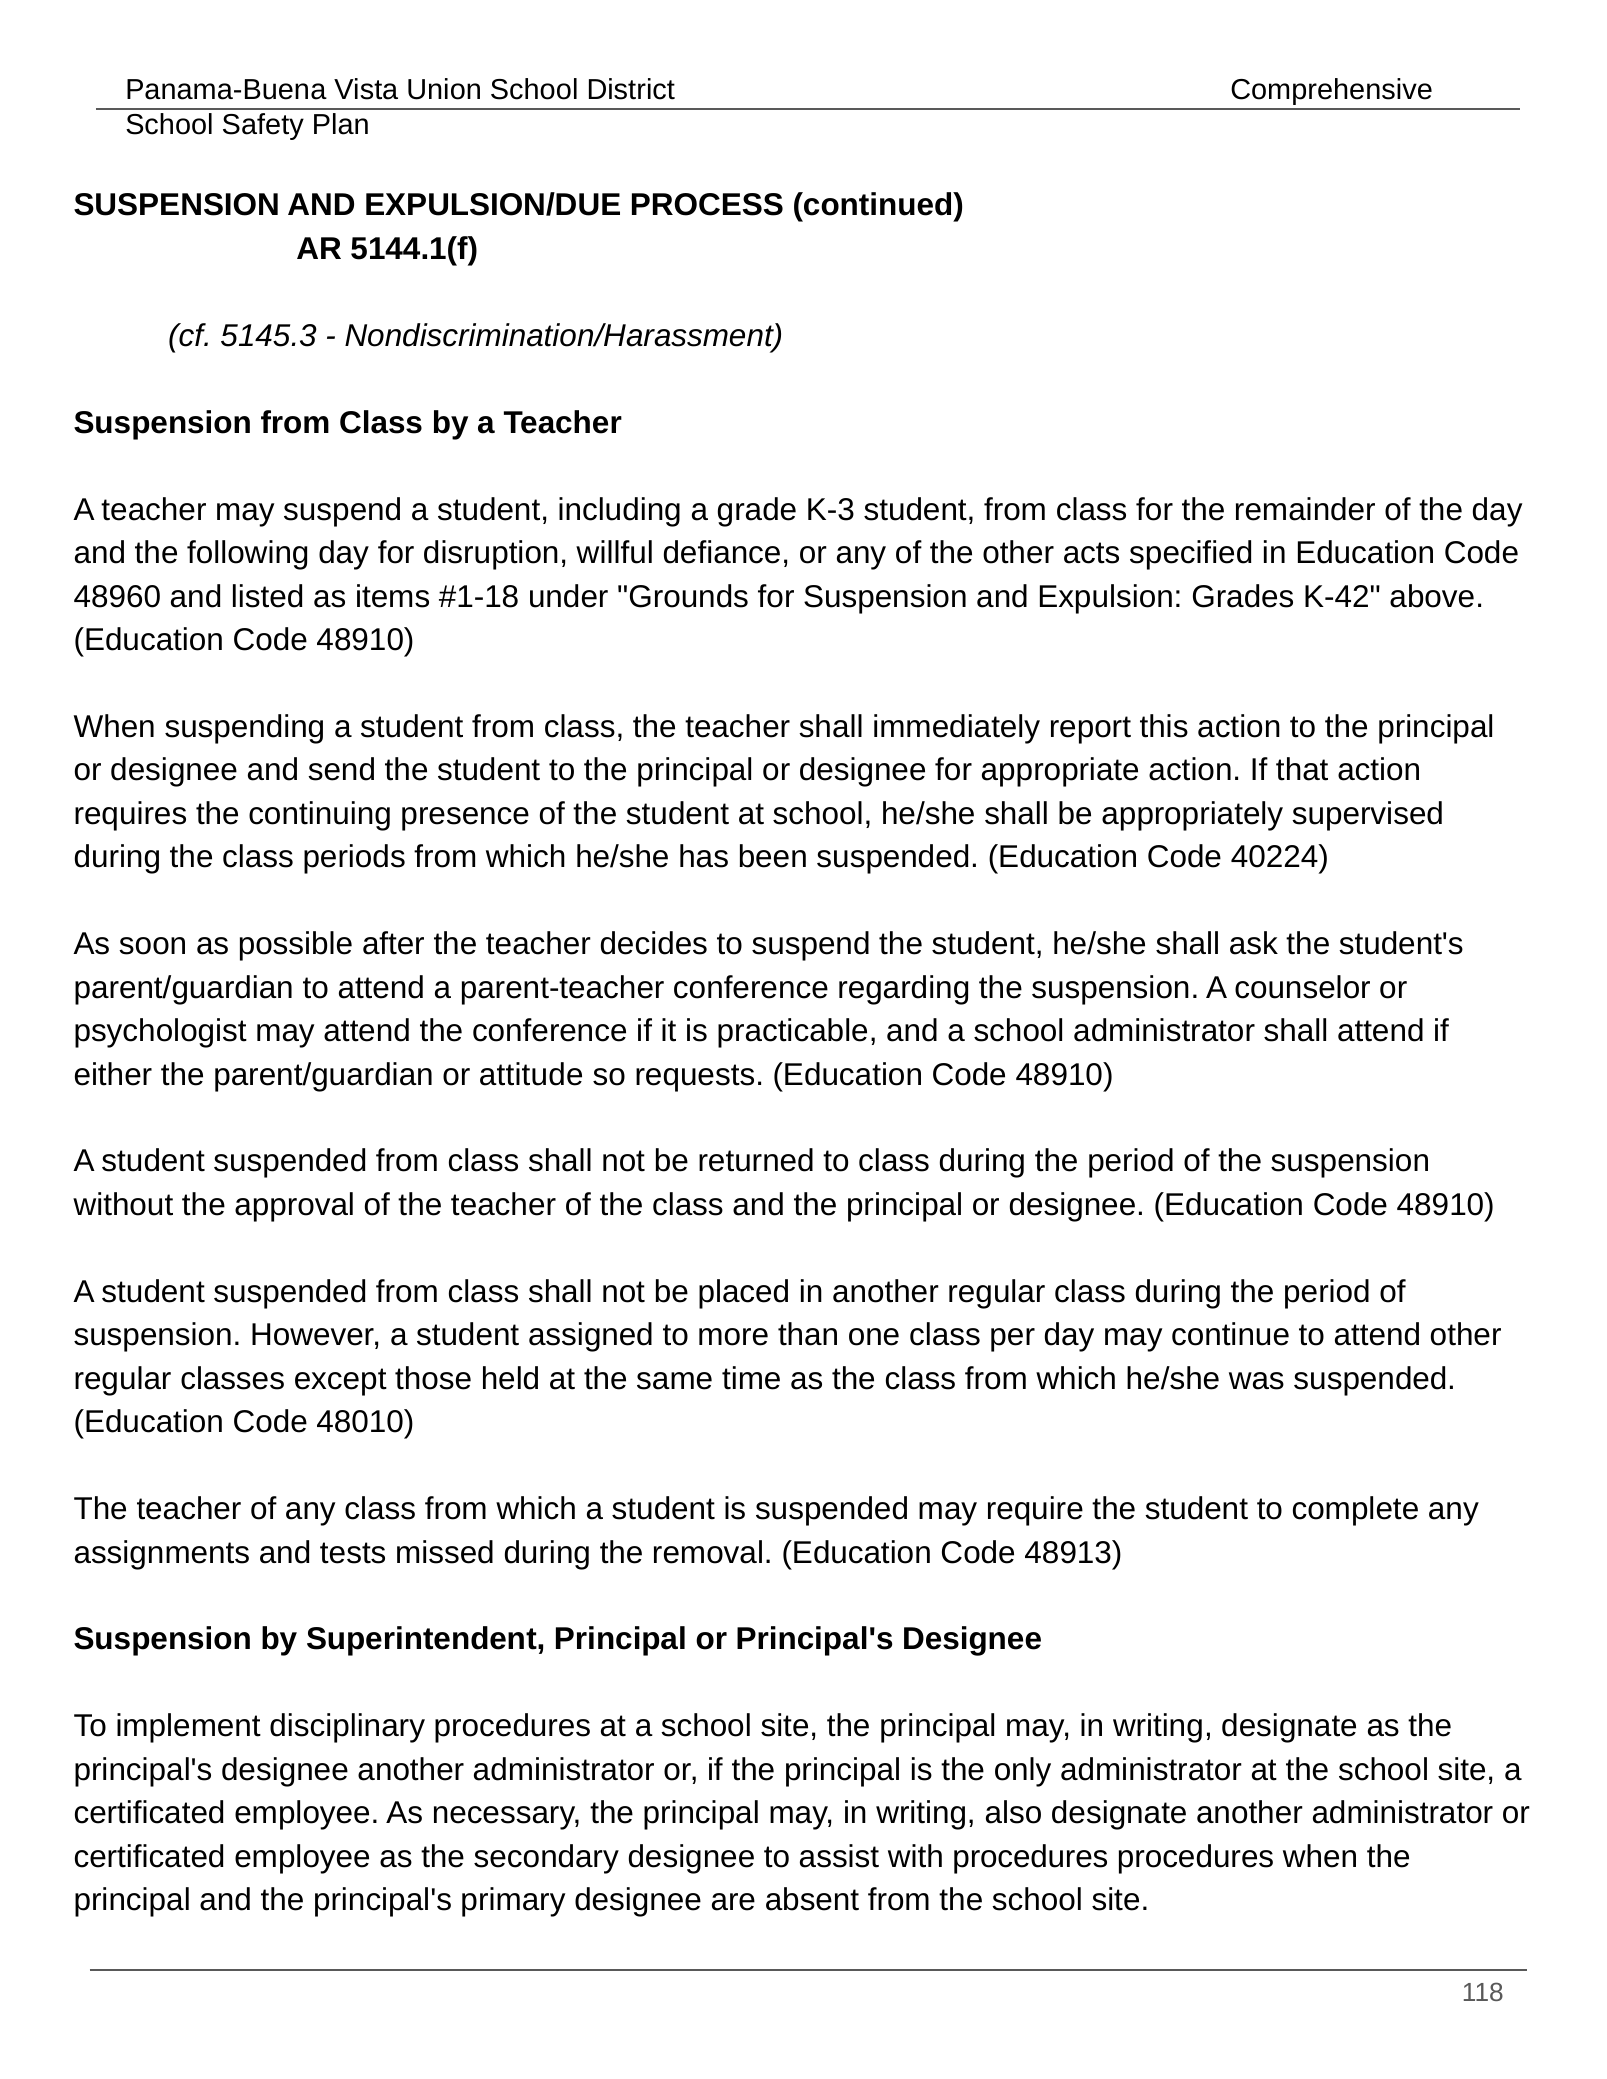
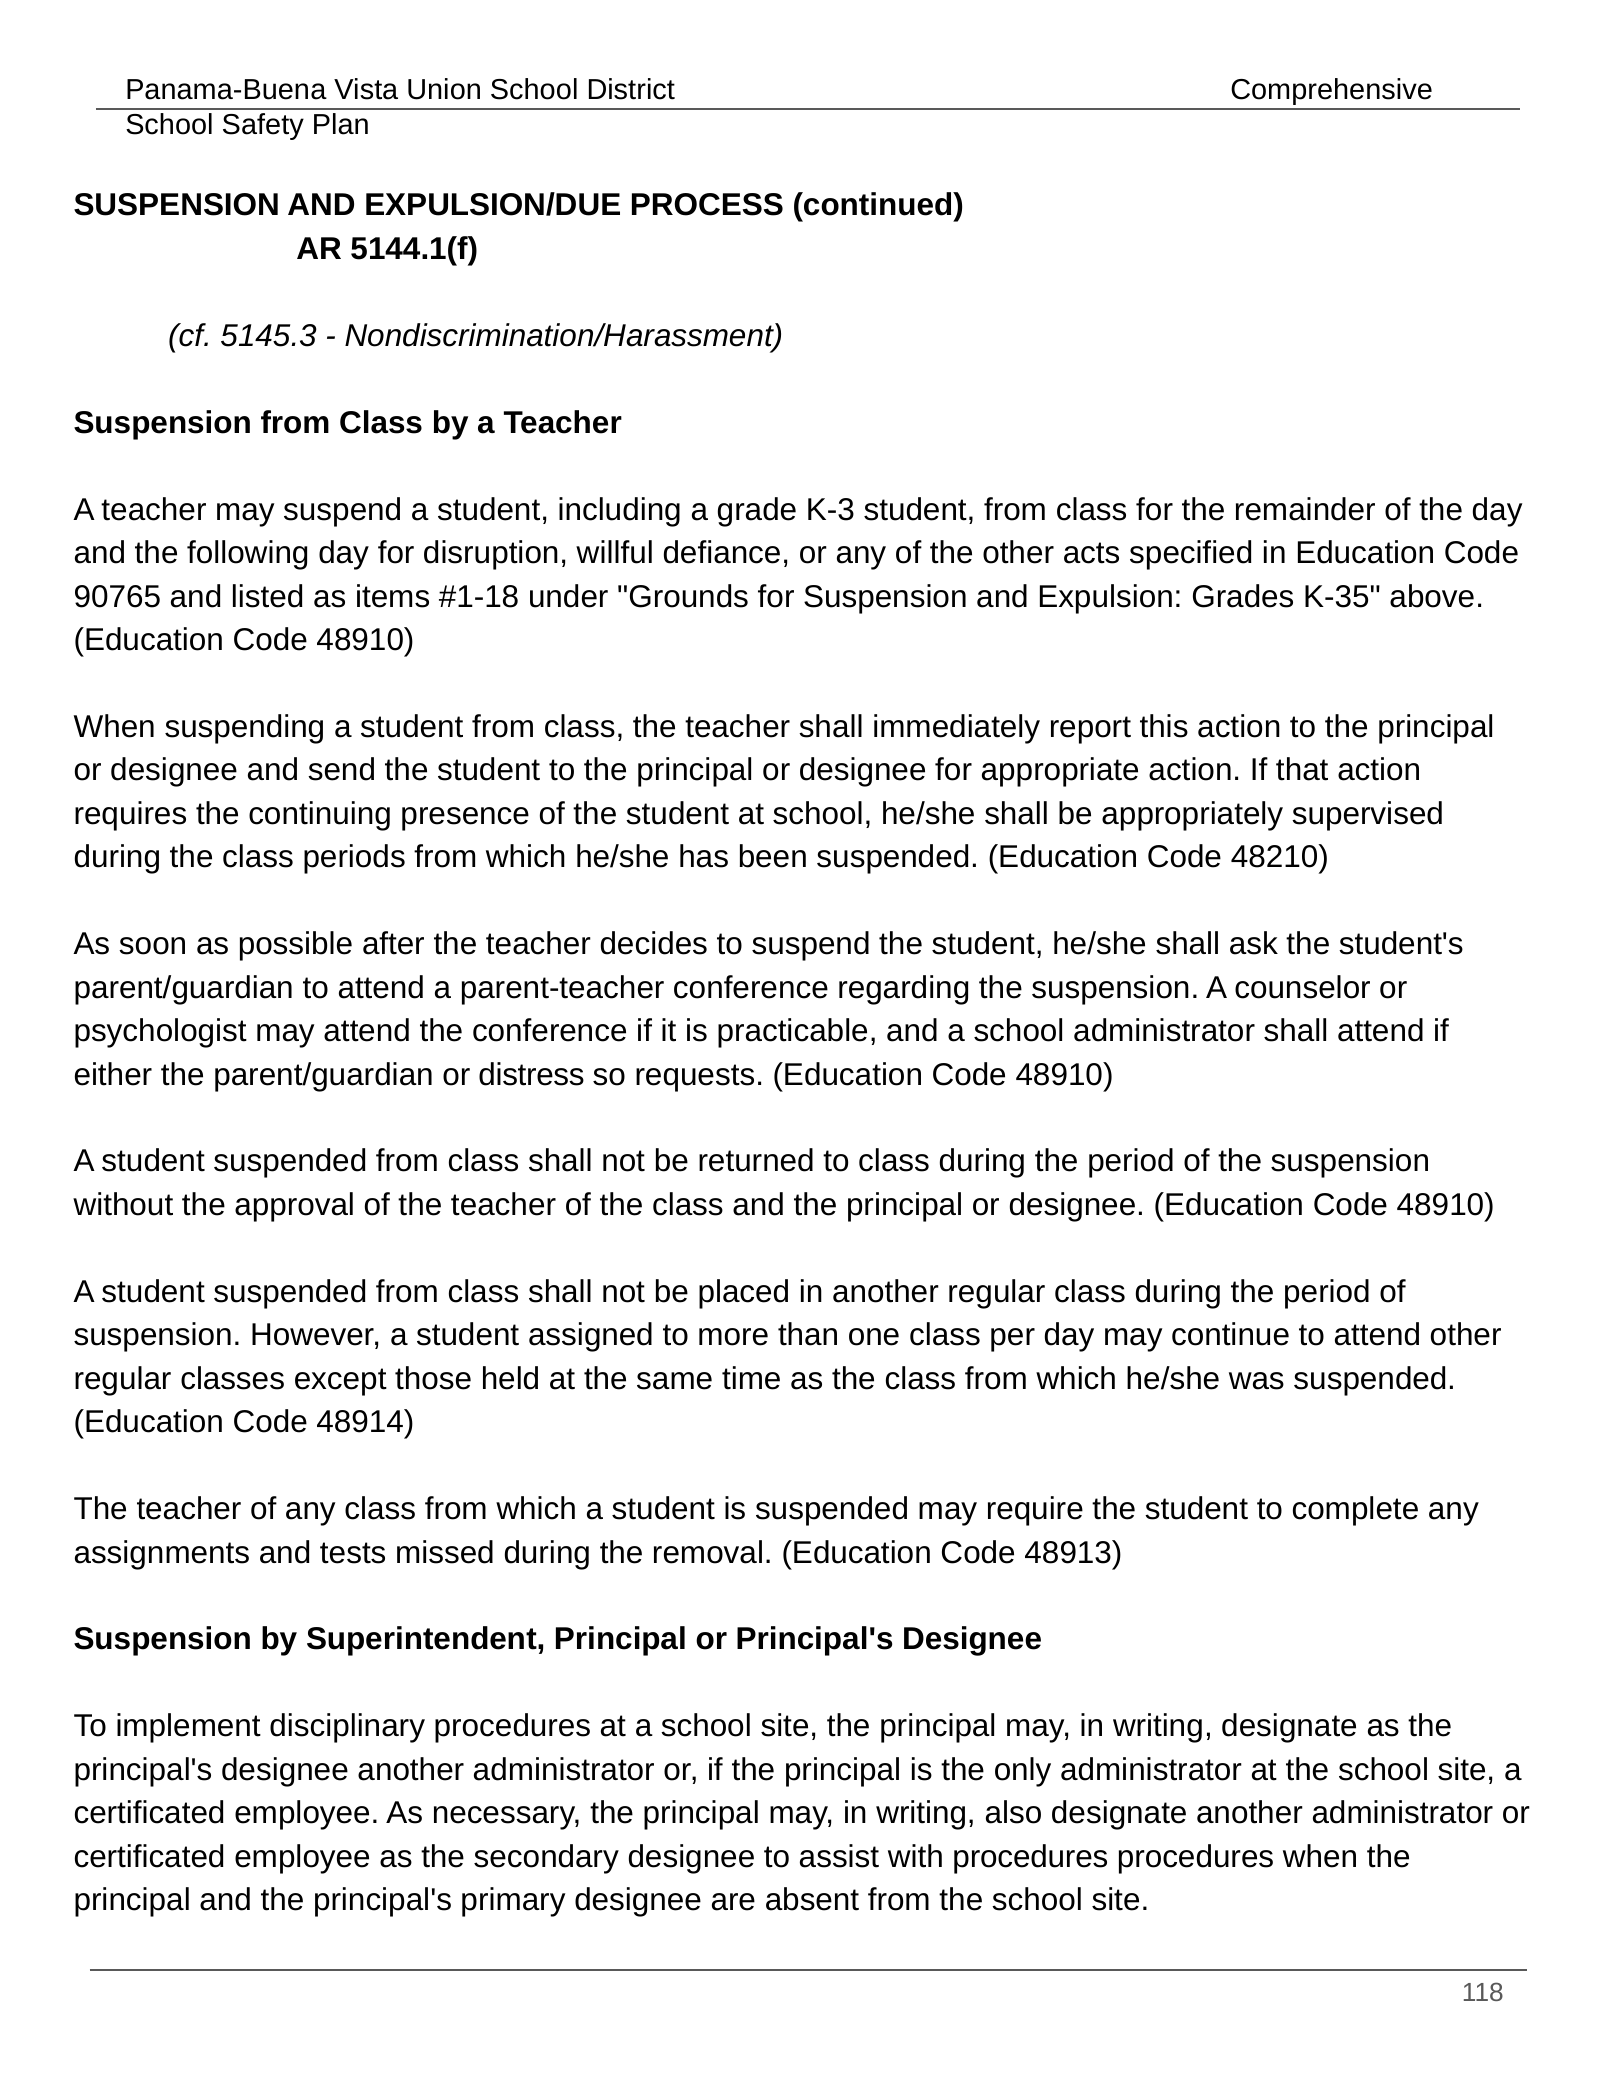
48960: 48960 -> 90765
K-42: K-42 -> K-35
40224: 40224 -> 48210
attitude: attitude -> distress
48010: 48010 -> 48914
